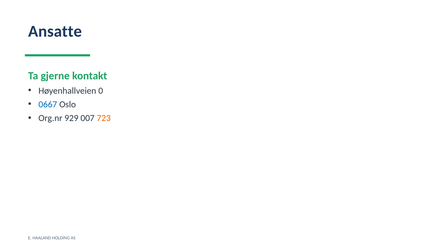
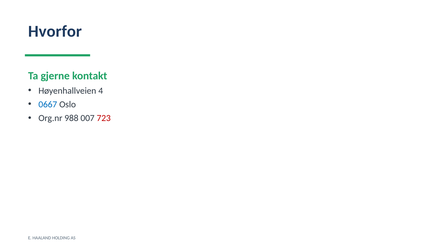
Ansatte: Ansatte -> Hvorfor
0: 0 -> 4
929: 929 -> 988
723 colour: orange -> red
